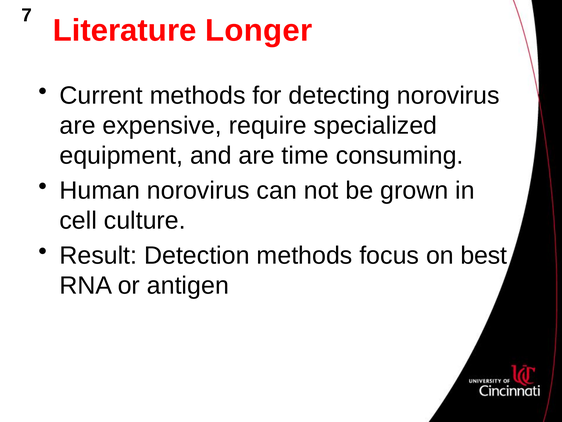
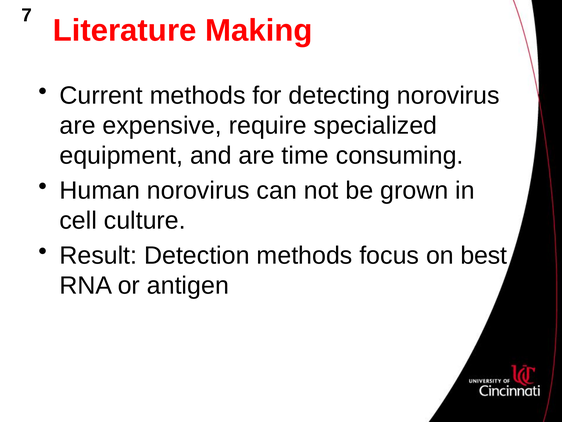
Longer: Longer -> Making
